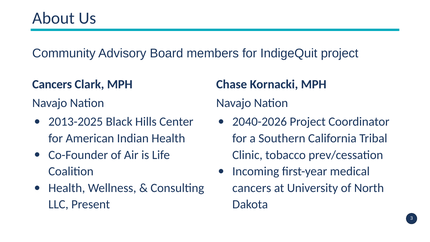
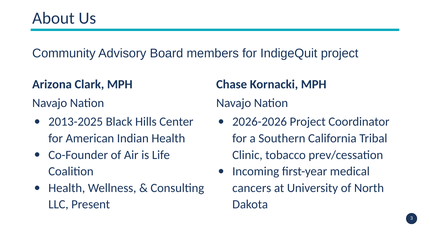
Cancers at (52, 84): Cancers -> Arizona
2040-2026: 2040-2026 -> 2026-2026
